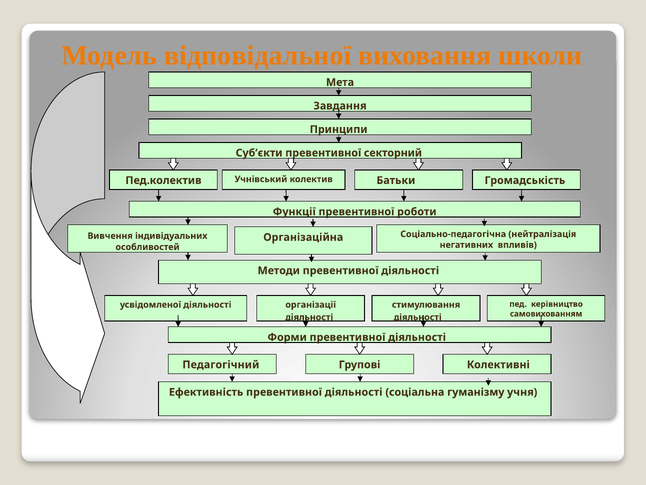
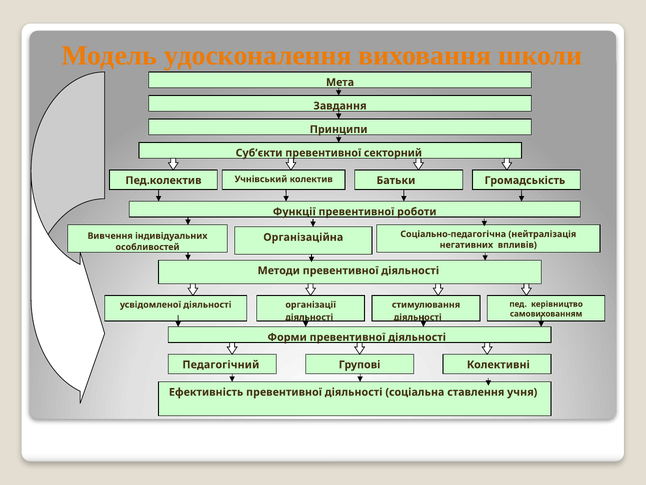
відповідальної: відповідальної -> удосконалення
гуманізму: гуманізму -> ставлення
